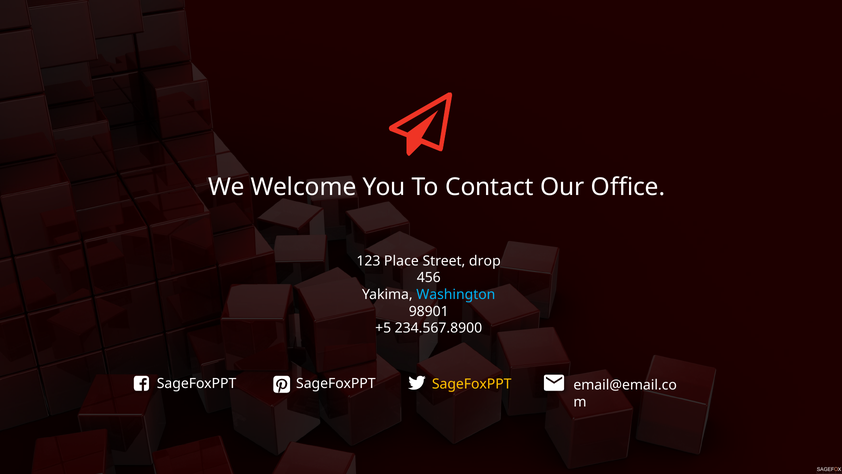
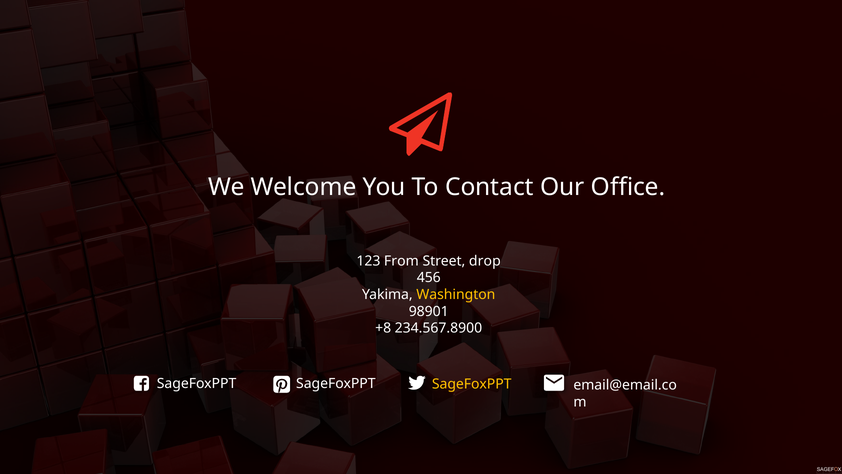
Place: Place -> From
Washington colour: light blue -> yellow
+5: +5 -> +8
